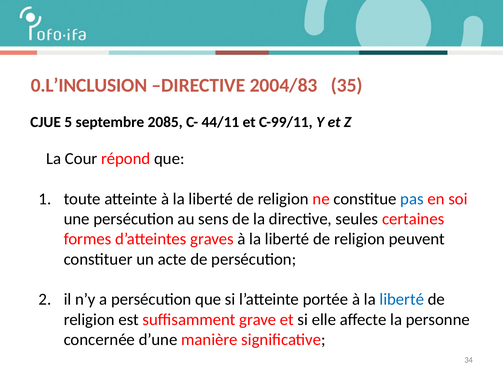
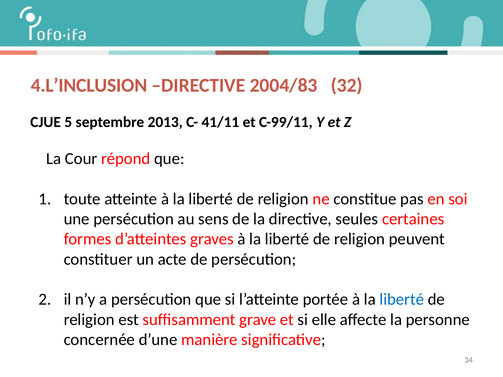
0.L’INCLUSION: 0.L’INCLUSION -> 4.L’INCLUSION
35: 35 -> 32
2085: 2085 -> 2013
44/11: 44/11 -> 41/11
pas colour: blue -> black
